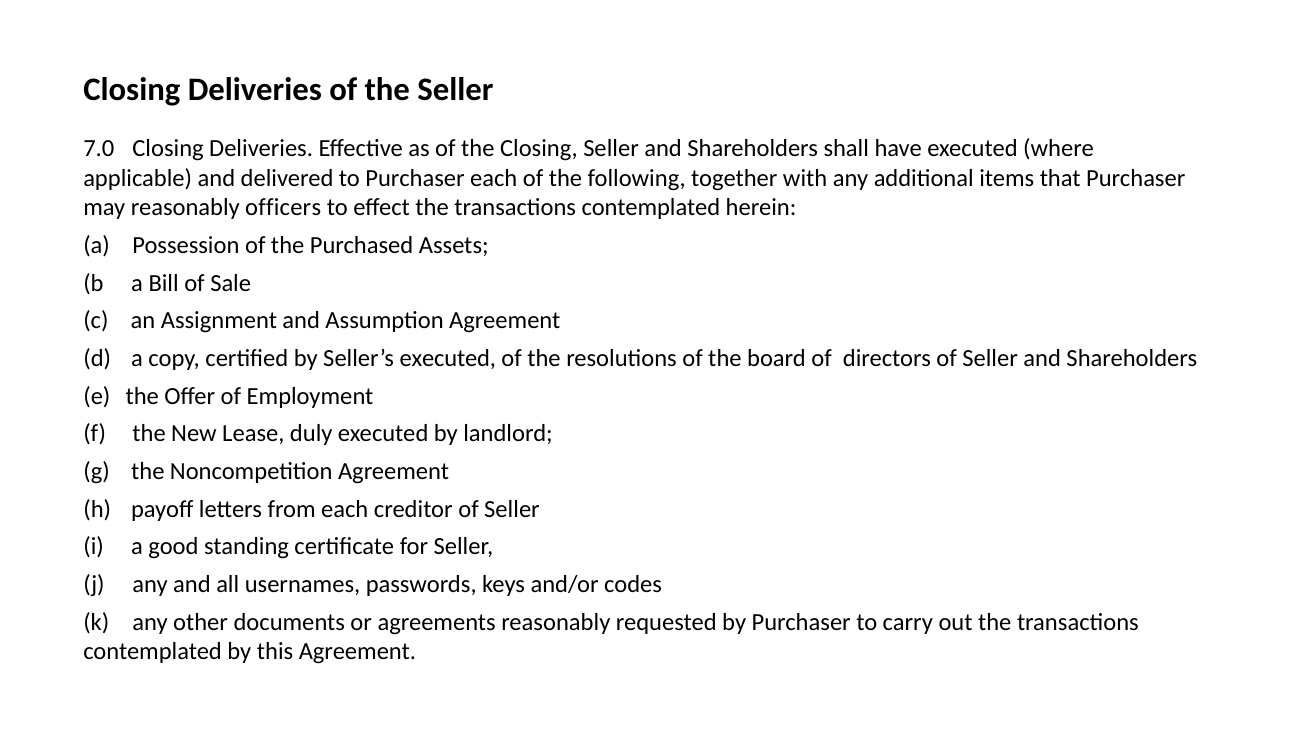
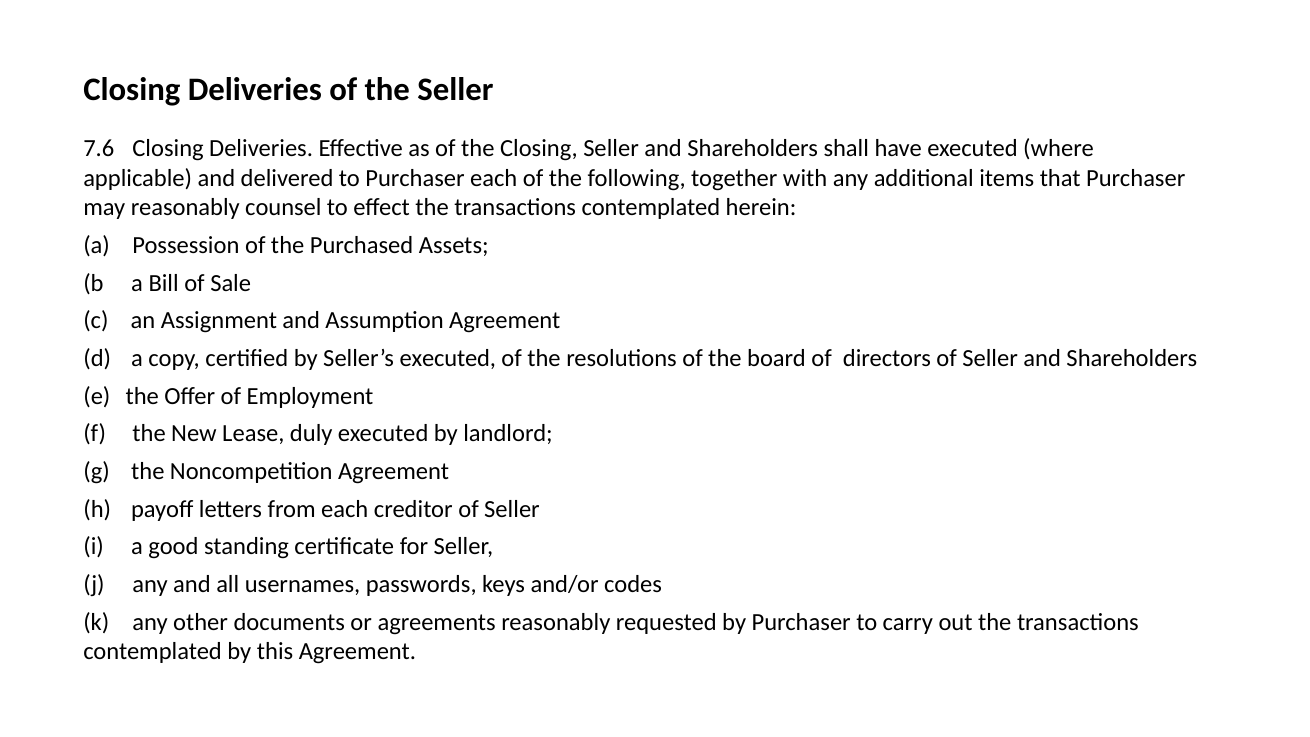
7.0: 7.0 -> 7.6
officers: officers -> counsel
